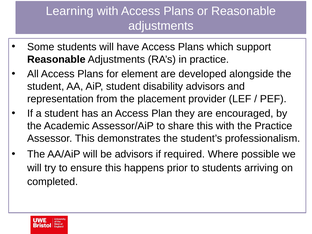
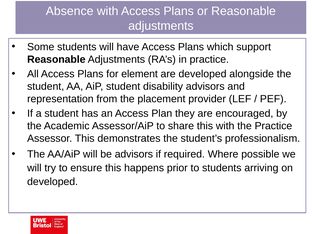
Learning: Learning -> Absence
completed at (53, 182): completed -> developed
